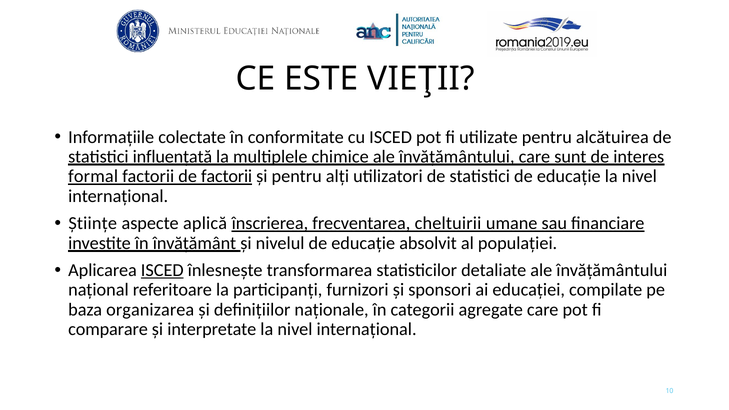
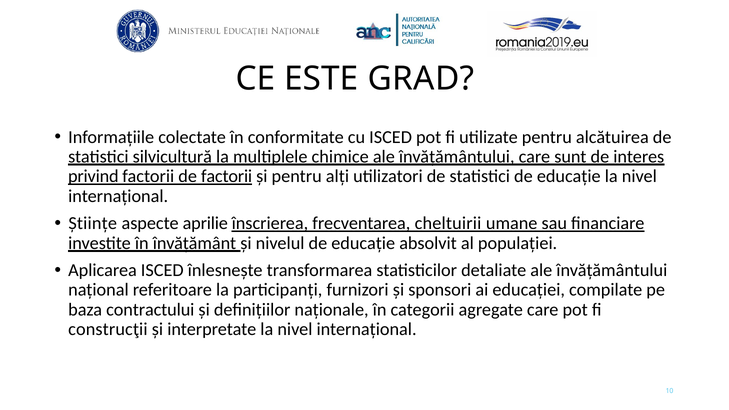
VIEŢII: VIEŢII -> GRAD
influențată: influențată -> silvicultură
formal: formal -> privind
aplică: aplică -> aprilie
ISCED at (162, 270) underline: present -> none
organizarea: organizarea -> contractului
comparare: comparare -> construcţii
